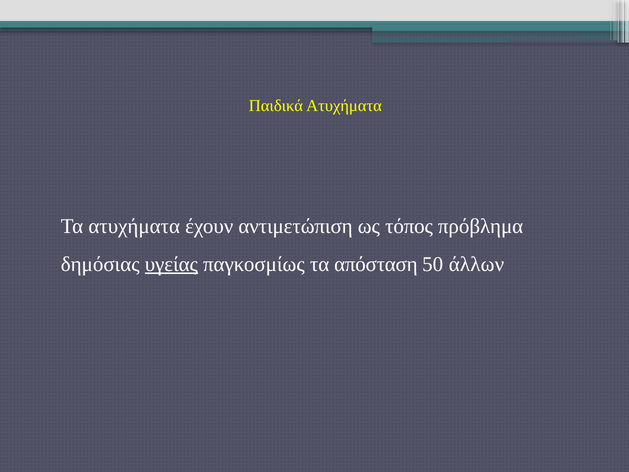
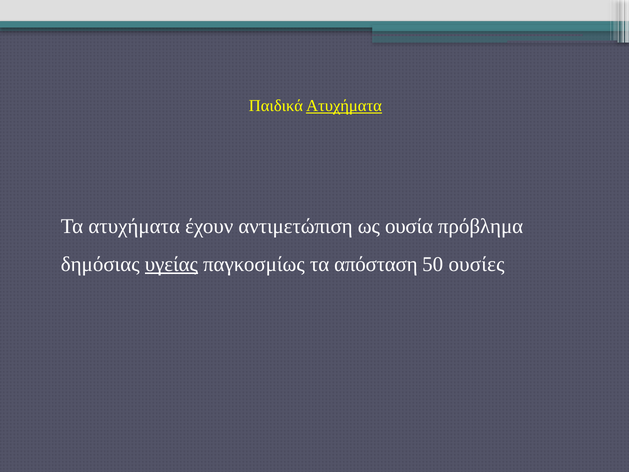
Ατυχήματα at (344, 106) underline: none -> present
τόπος: τόπος -> ουσία
άλλων: άλλων -> ουσίες
